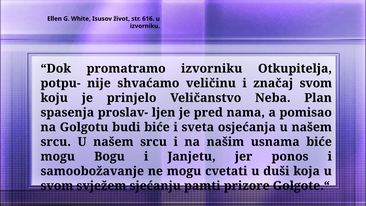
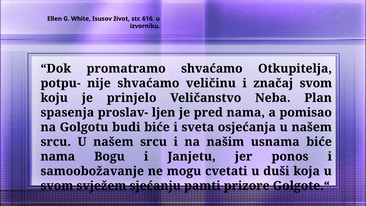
promatramo izvorniku: izvorniku -> shvaćamo
mogu at (58, 156): mogu -> nama
